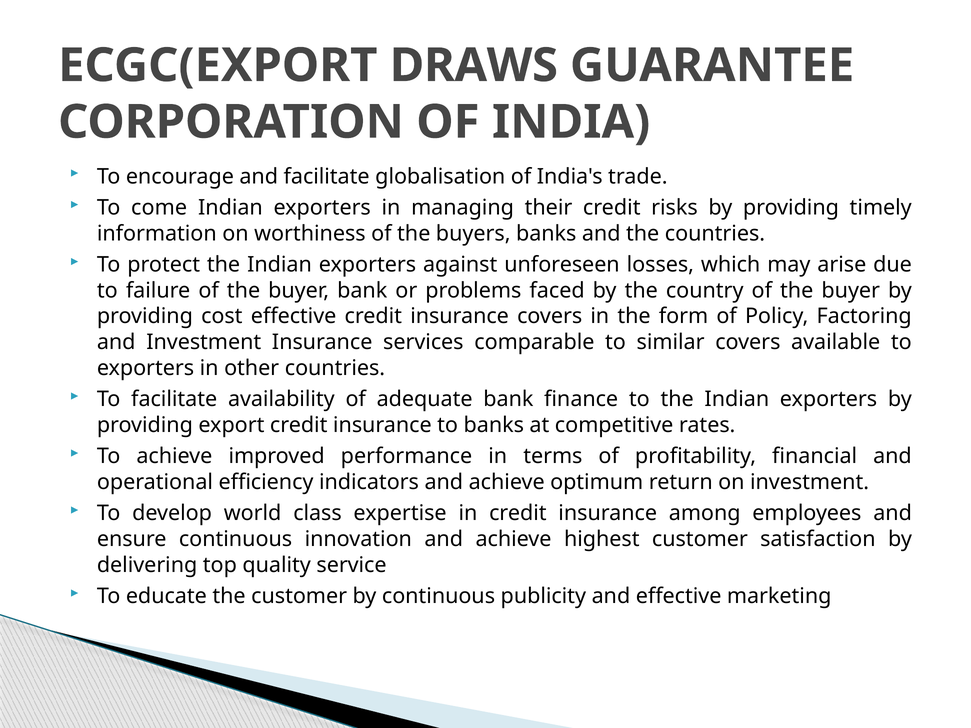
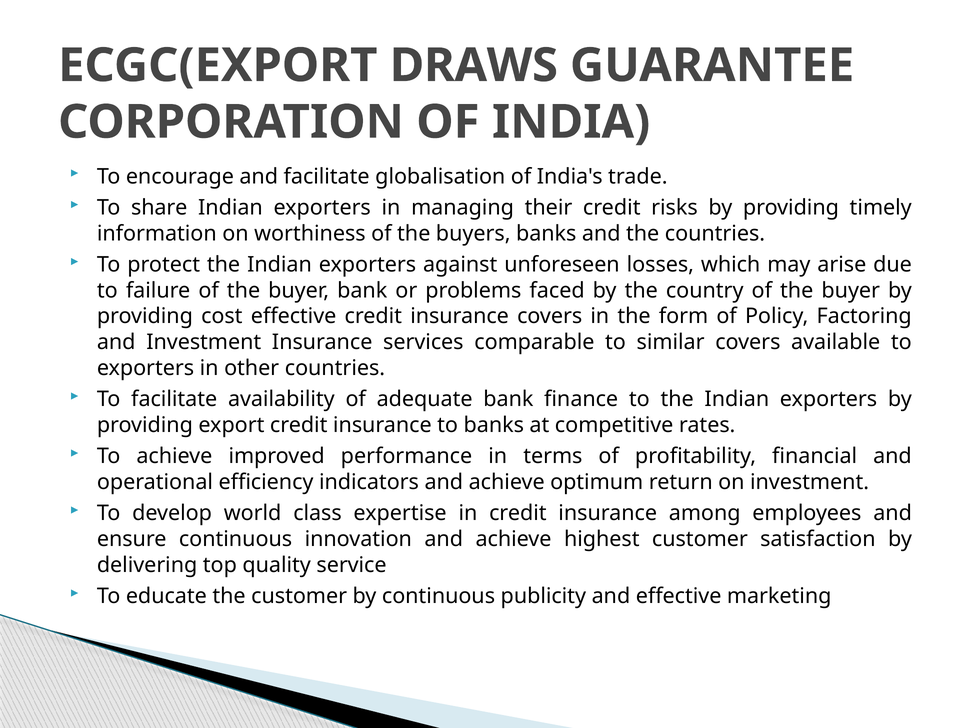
come: come -> share
